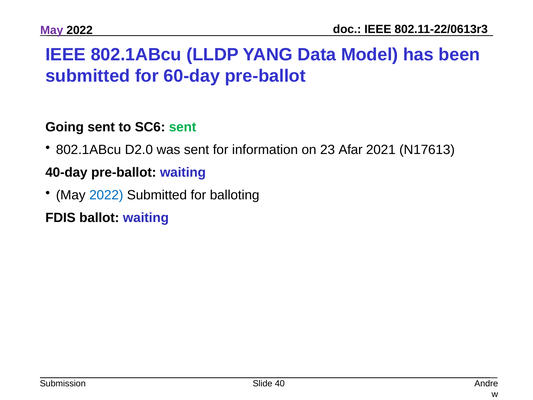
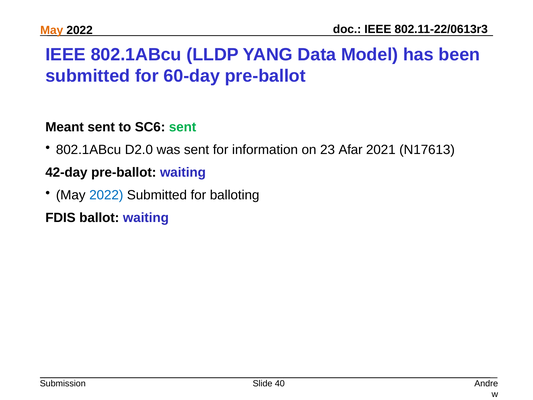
May at (52, 30) colour: purple -> orange
Going: Going -> Meant
40-day: 40-day -> 42-day
